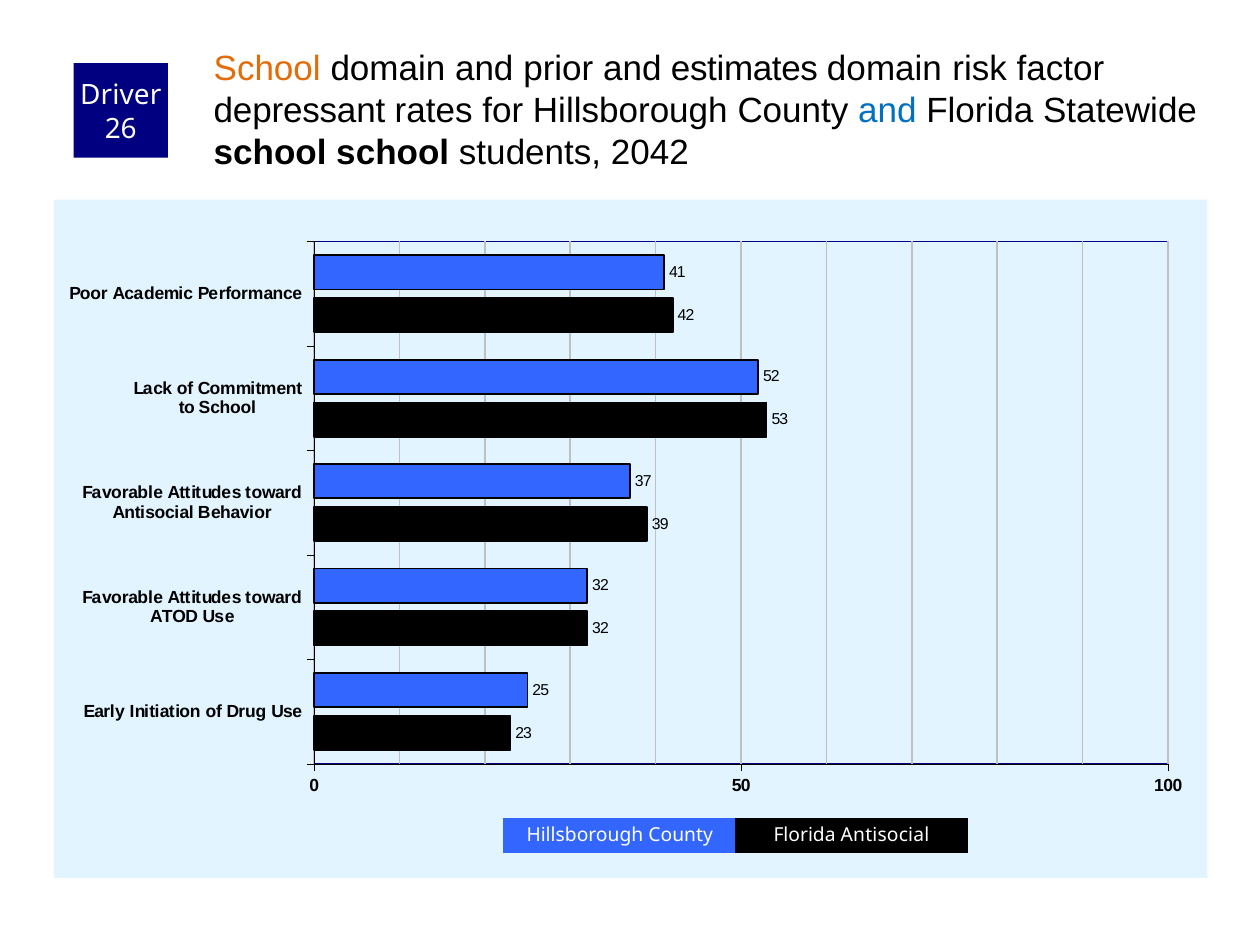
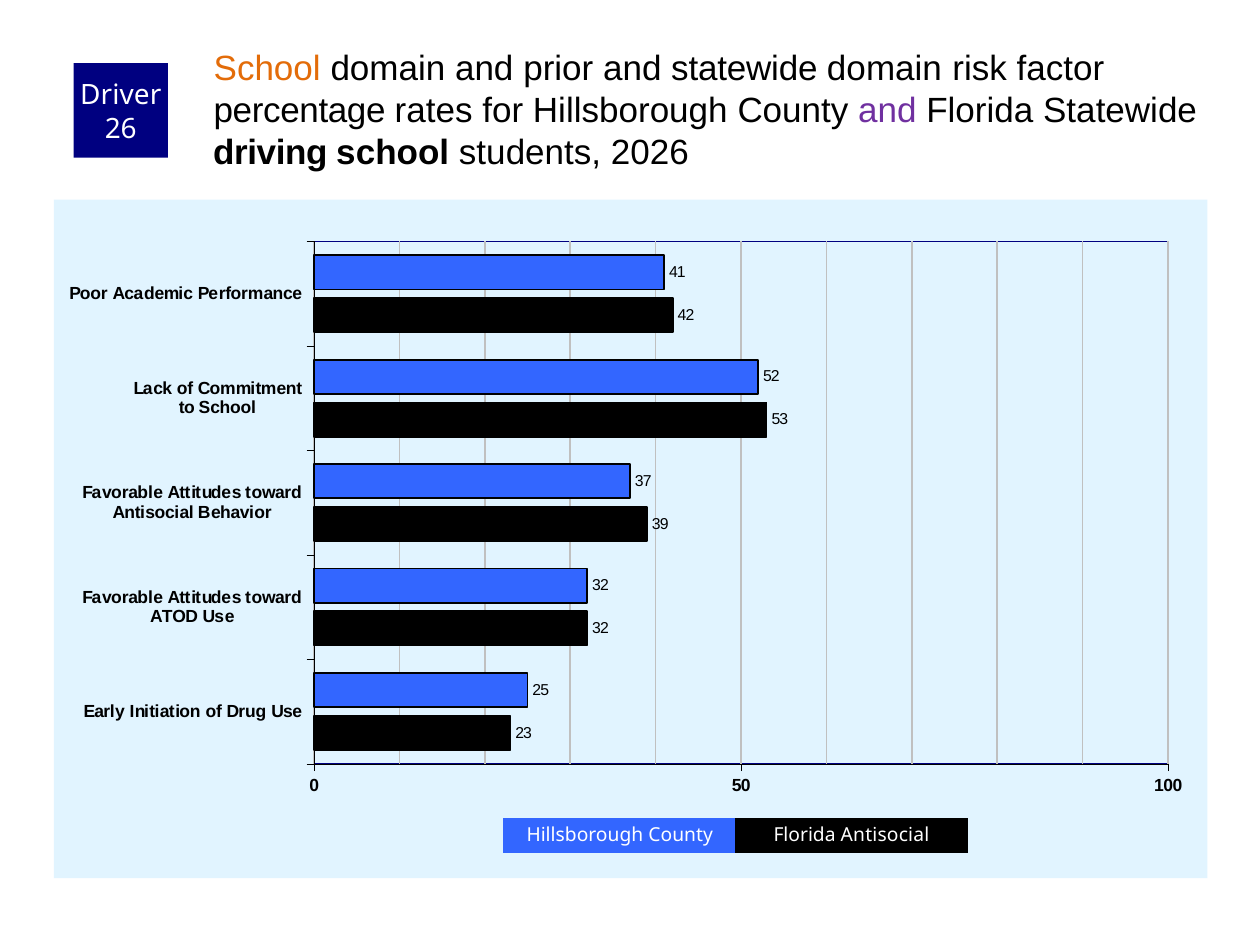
and estimates: estimates -> statewide
depressant: depressant -> percentage
and at (887, 111) colour: blue -> purple
school at (270, 153): school -> driving
2042: 2042 -> 2026
